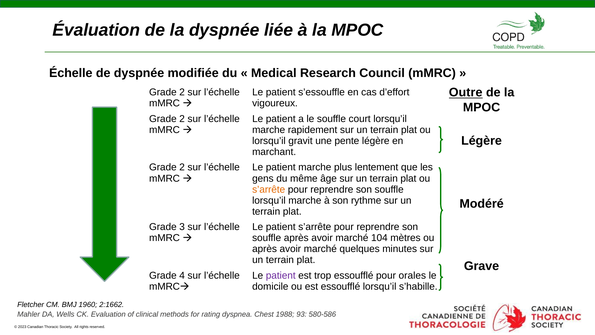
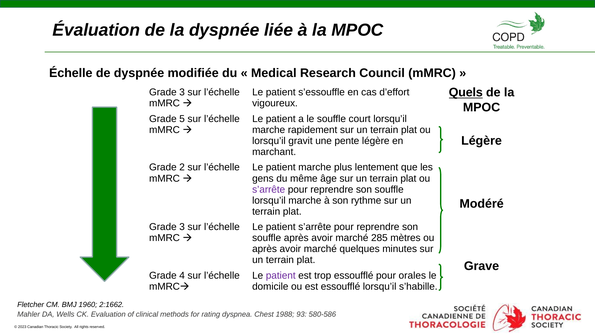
Outre: Outre -> Quels
2 at (182, 92): 2 -> 3
2 at (182, 119): 2 -> 5
s’arrête at (269, 189) colour: orange -> purple
104: 104 -> 285
